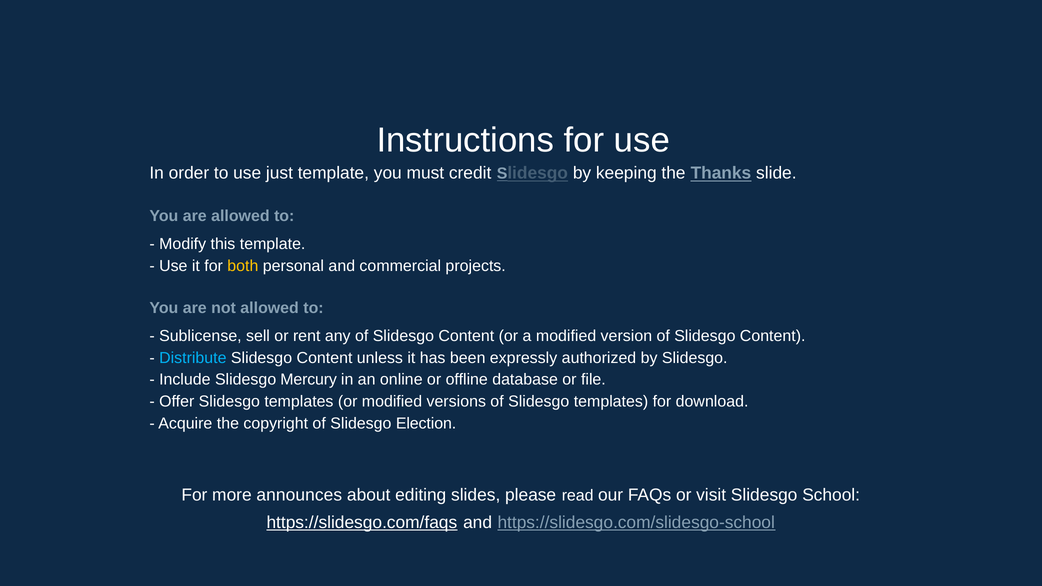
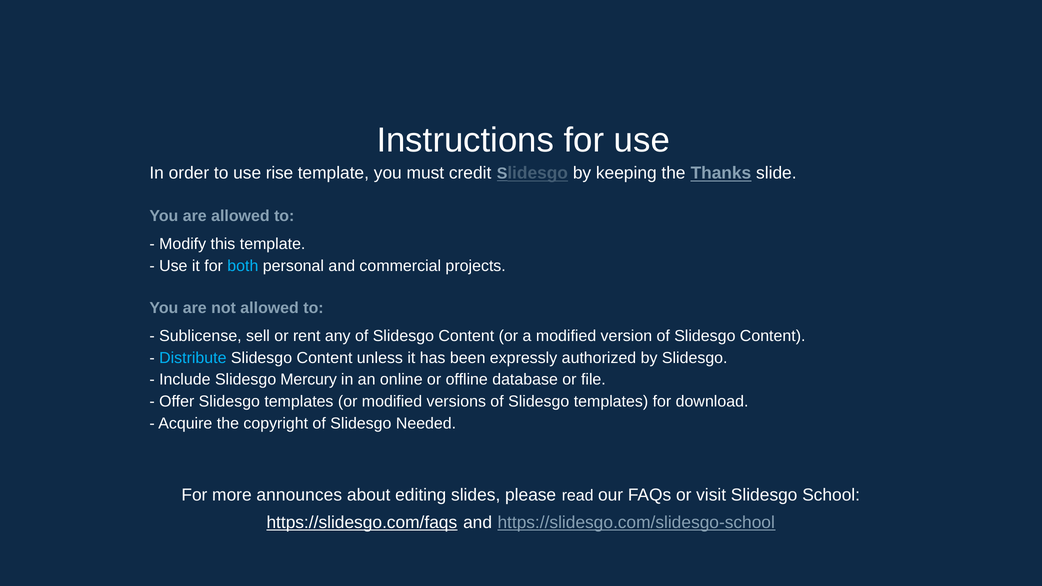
just: just -> rise
both colour: yellow -> light blue
Election: Election -> Needed
